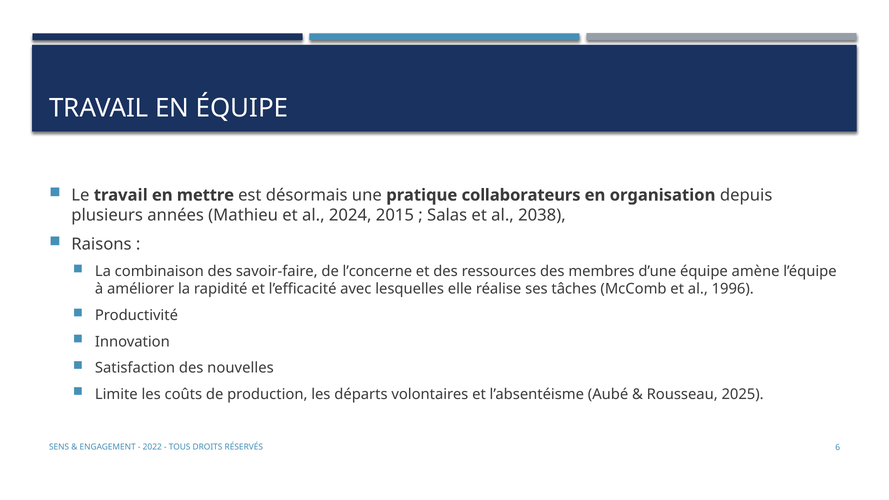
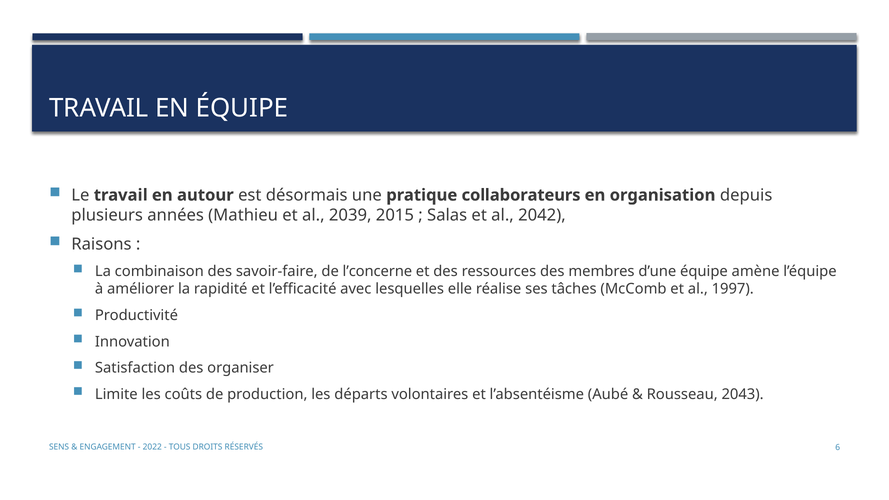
mettre: mettre -> autour
2024: 2024 -> 2039
2038: 2038 -> 2042
1996: 1996 -> 1997
nouvelles: nouvelles -> organiser
2025: 2025 -> 2043
